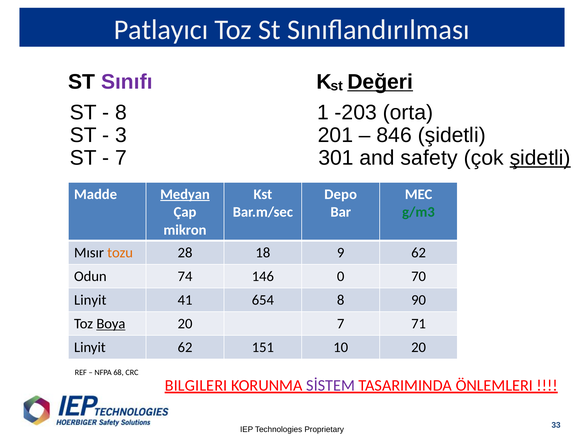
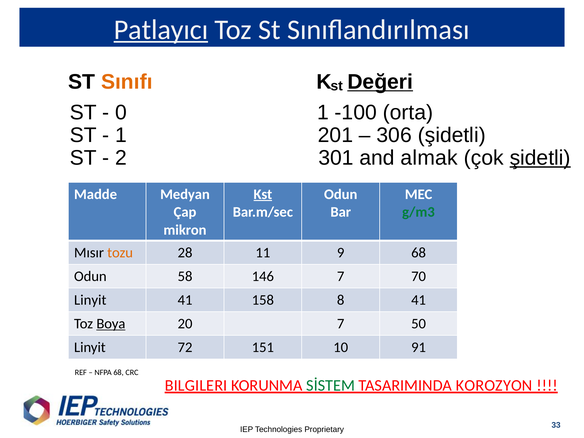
Patlayıcı underline: none -> present
Sınıfı colour: purple -> orange
8 at (121, 113): 8 -> 0
-203: -203 -> -100
3 at (121, 135): 3 -> 1
846: 846 -> 306
7 at (121, 158): 7 -> 2
safety: safety -> almak
Medyan underline: present -> none
Kst underline: none -> present
Depo at (341, 194): Depo -> Odun
18: 18 -> 11
9 62: 62 -> 68
74: 74 -> 58
146 0: 0 -> 7
654: 654 -> 158
8 90: 90 -> 41
71: 71 -> 50
Linyit 62: 62 -> 72
10 20: 20 -> 91
SİSTEM colour: purple -> green
ÖNLEMLERI: ÖNLEMLERI -> KOROZYON
